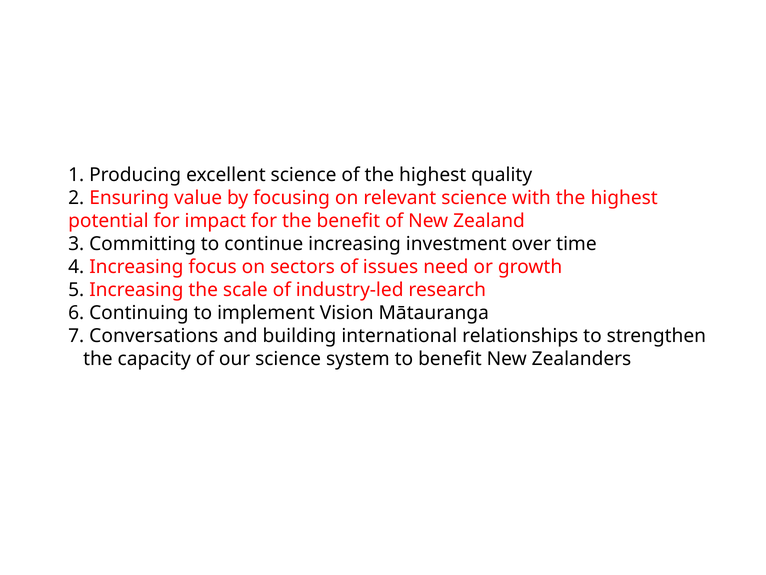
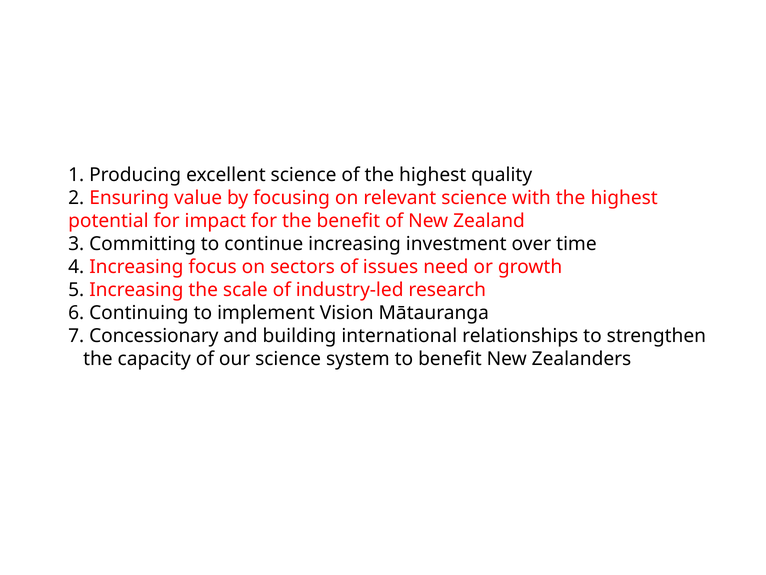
Conversations: Conversations -> Concessionary
